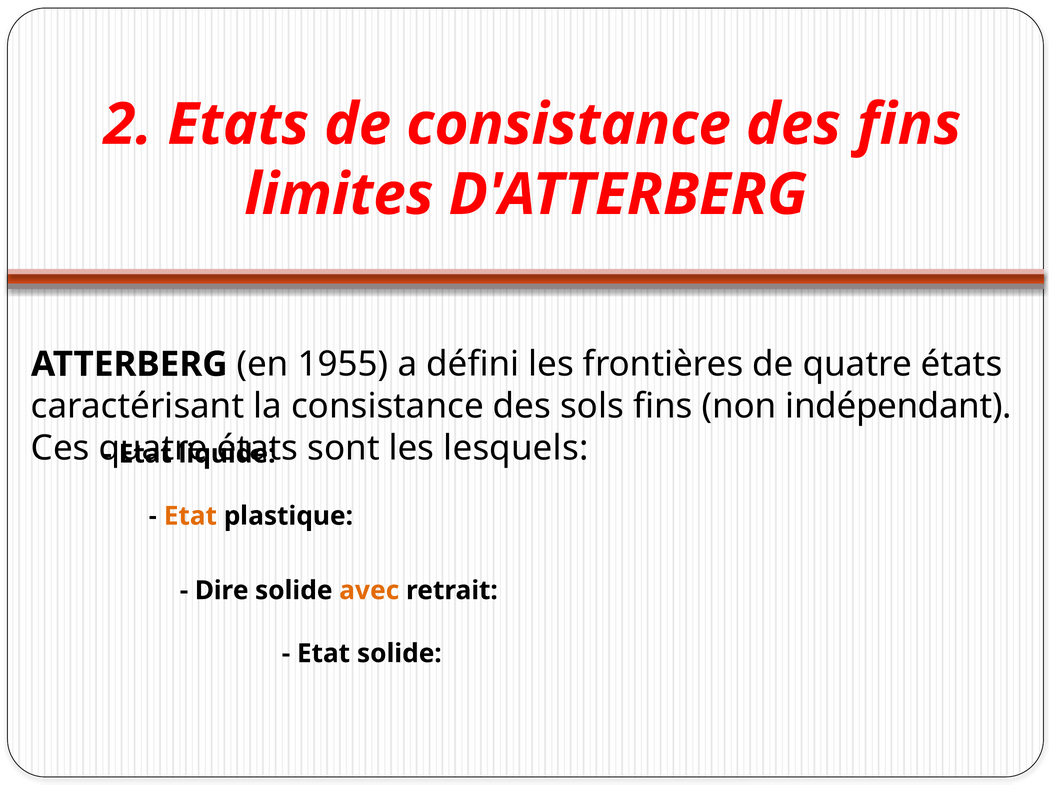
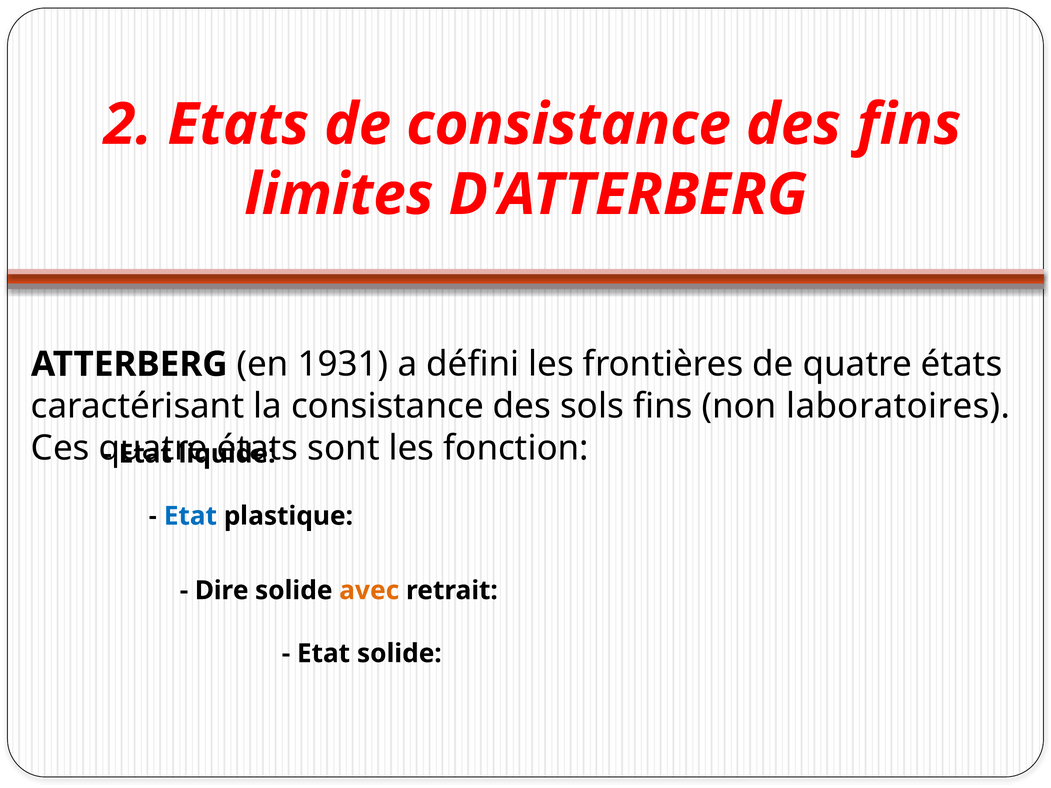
1955: 1955 -> 1931
indépendant: indépendant -> laboratoires
lesquels: lesquels -> fonction
Etat at (190, 516) colour: orange -> blue
